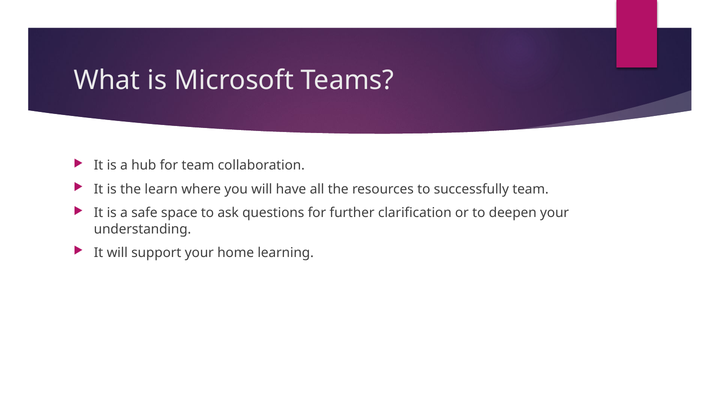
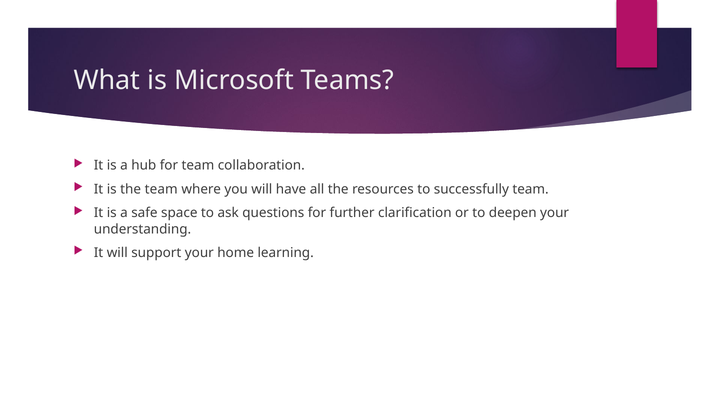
the learn: learn -> team
